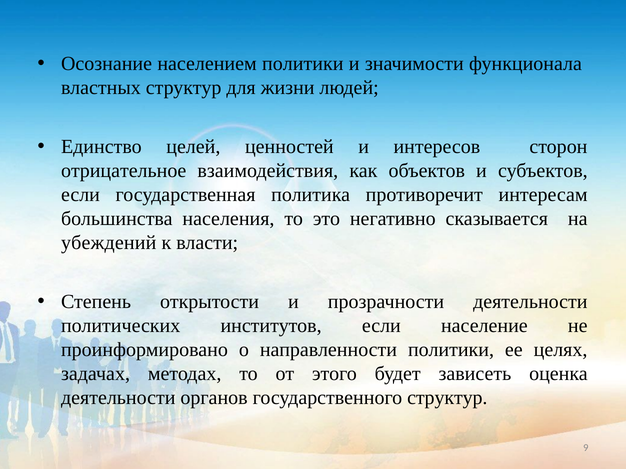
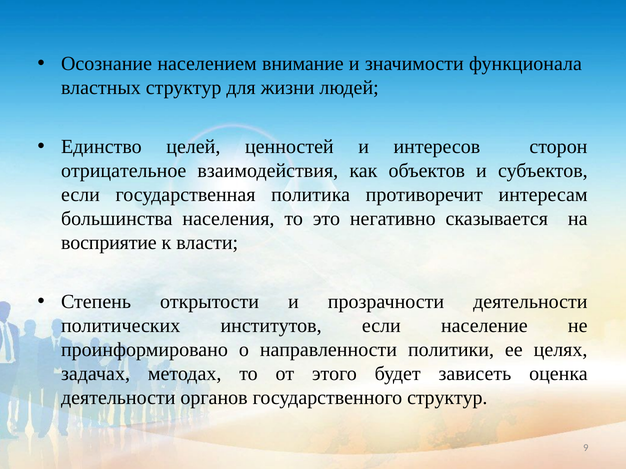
населением политики: политики -> внимание
убеждений: убеждений -> восприятие
